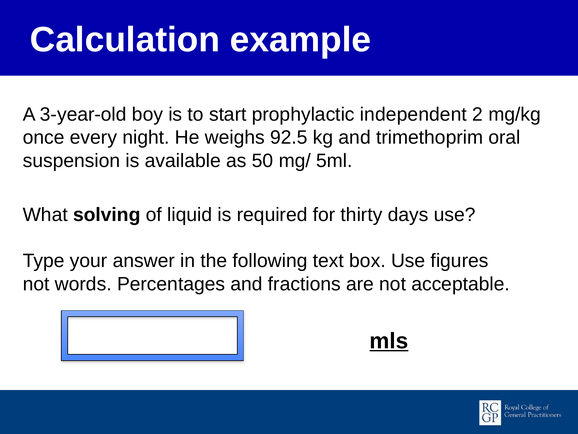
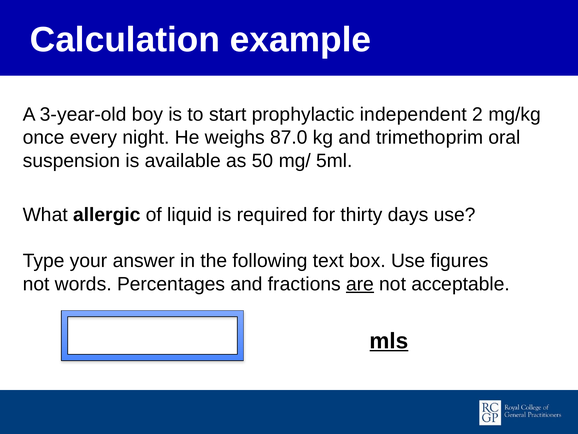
92.5: 92.5 -> 87.0
solving: solving -> allergic
are underline: none -> present
